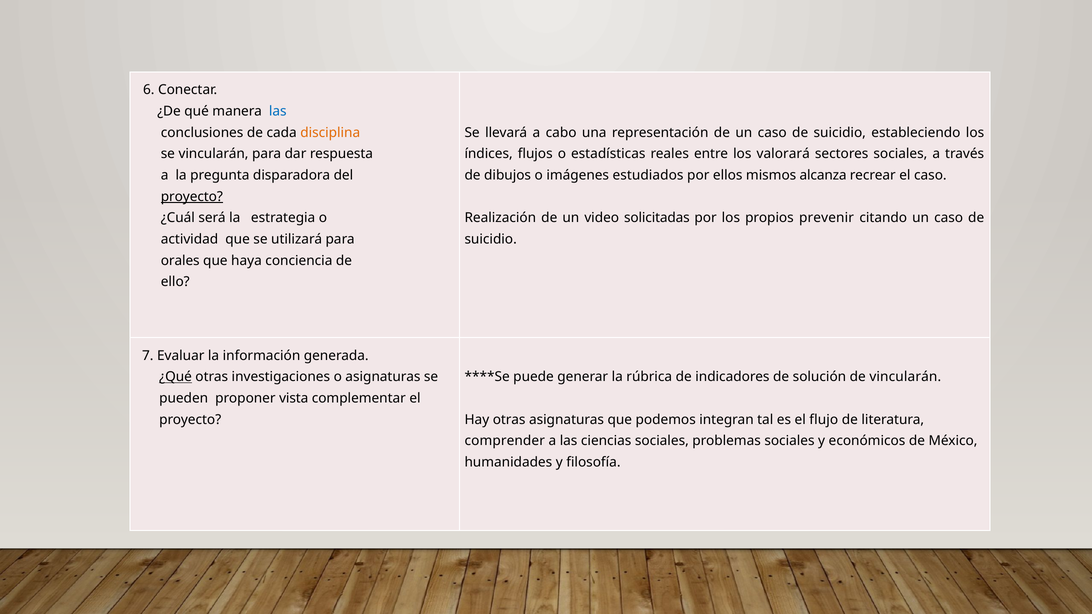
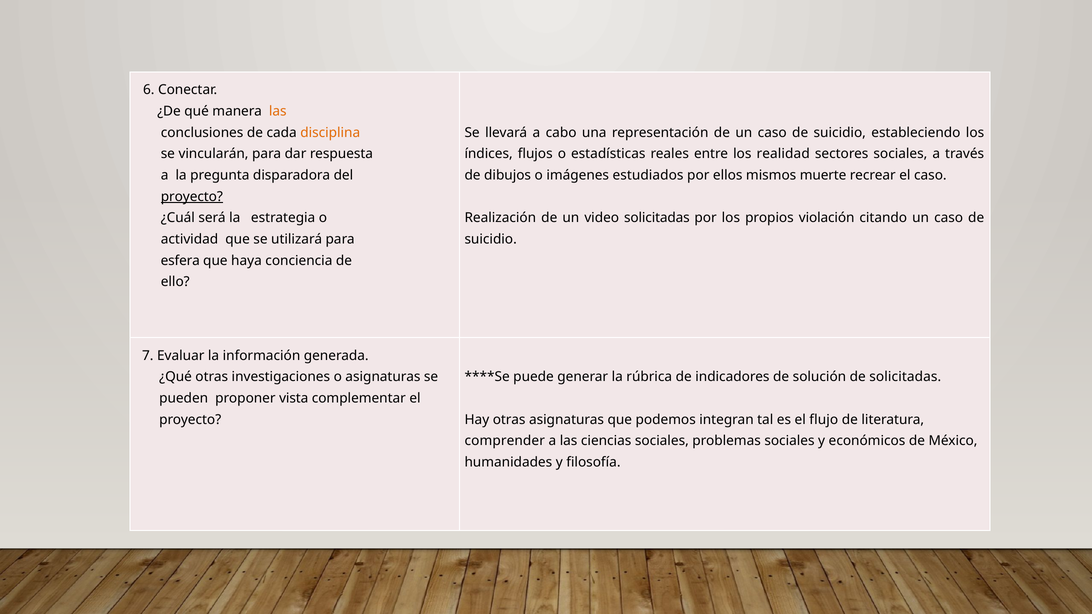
las at (278, 111) colour: blue -> orange
valorará: valorará -> realidad
alcanza: alcanza -> muerte
prevenir: prevenir -> violación
orales: orales -> esfera
¿Qué underline: present -> none
de vincularán: vincularán -> solicitadas
